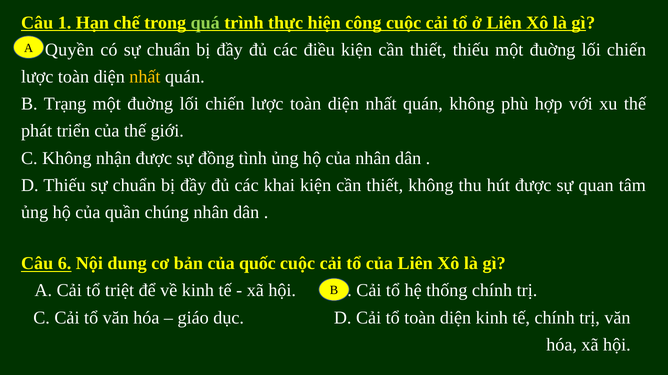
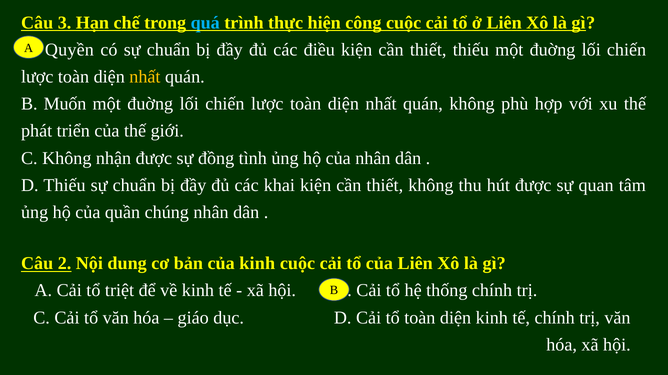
1: 1 -> 3
quá colour: light green -> light blue
Trạng: Trạng -> Muốn
6: 6 -> 2
của quốc: quốc -> kinh
